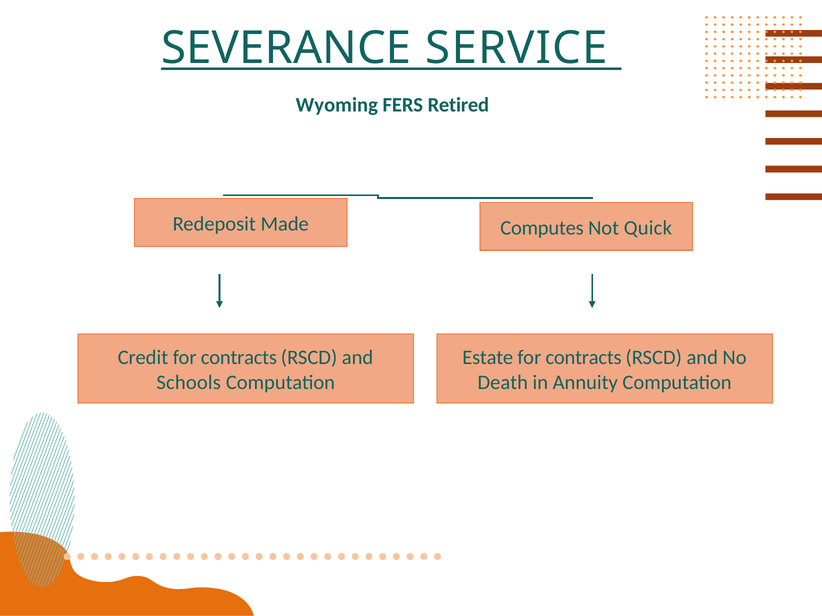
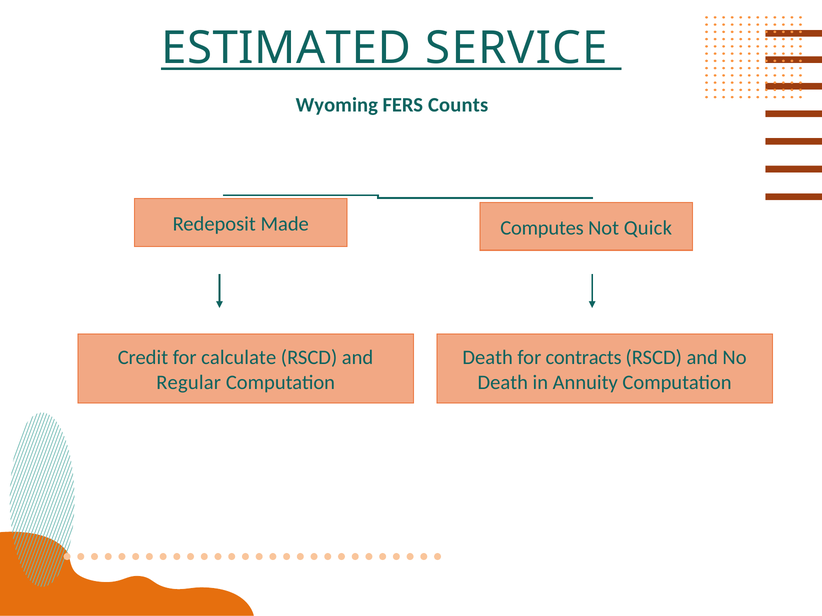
SEVERANCE: SEVERANCE -> ESTIMATED
Retired: Retired -> Counts
Credit for contracts: contracts -> calculate
Estate at (488, 358): Estate -> Death
Schools: Schools -> Regular
